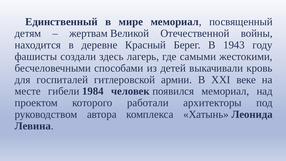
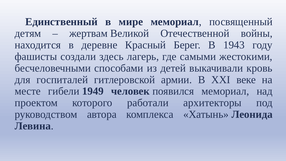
1984: 1984 -> 1949
